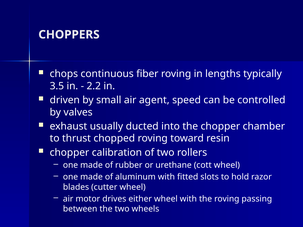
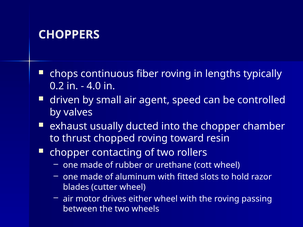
3.5: 3.5 -> 0.2
2.2: 2.2 -> 4.0
calibration: calibration -> contacting
